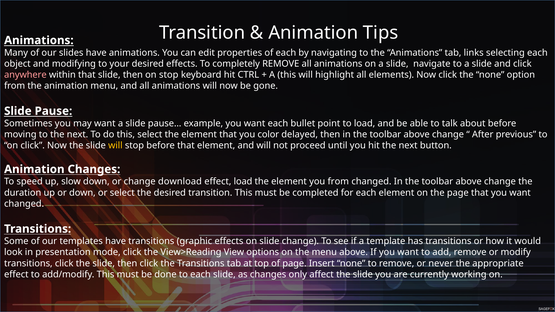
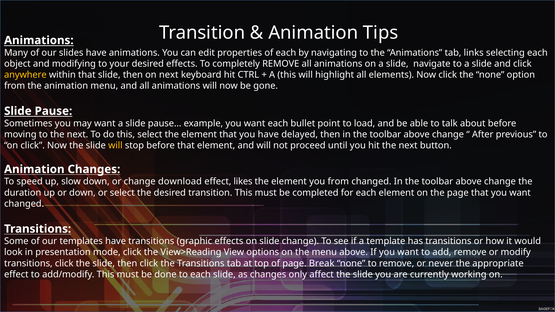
anywhere colour: pink -> yellow
on stop: stop -> next
you color: color -> have
effect load: load -> likes
Insert: Insert -> Break
